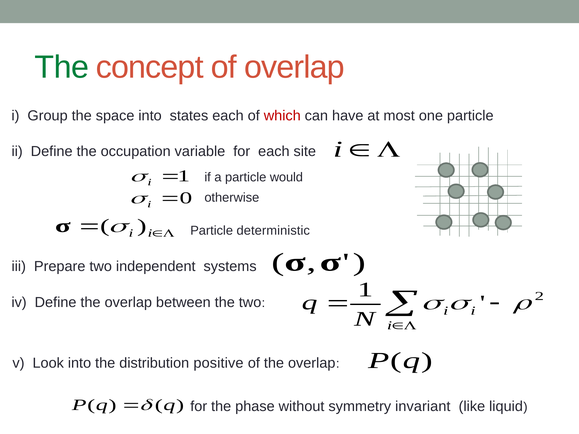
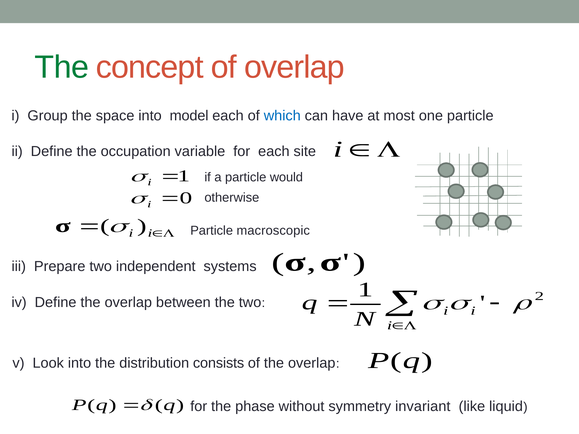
states: states -> model
which colour: red -> blue
deterministic: deterministic -> macroscopic
positive: positive -> consists
